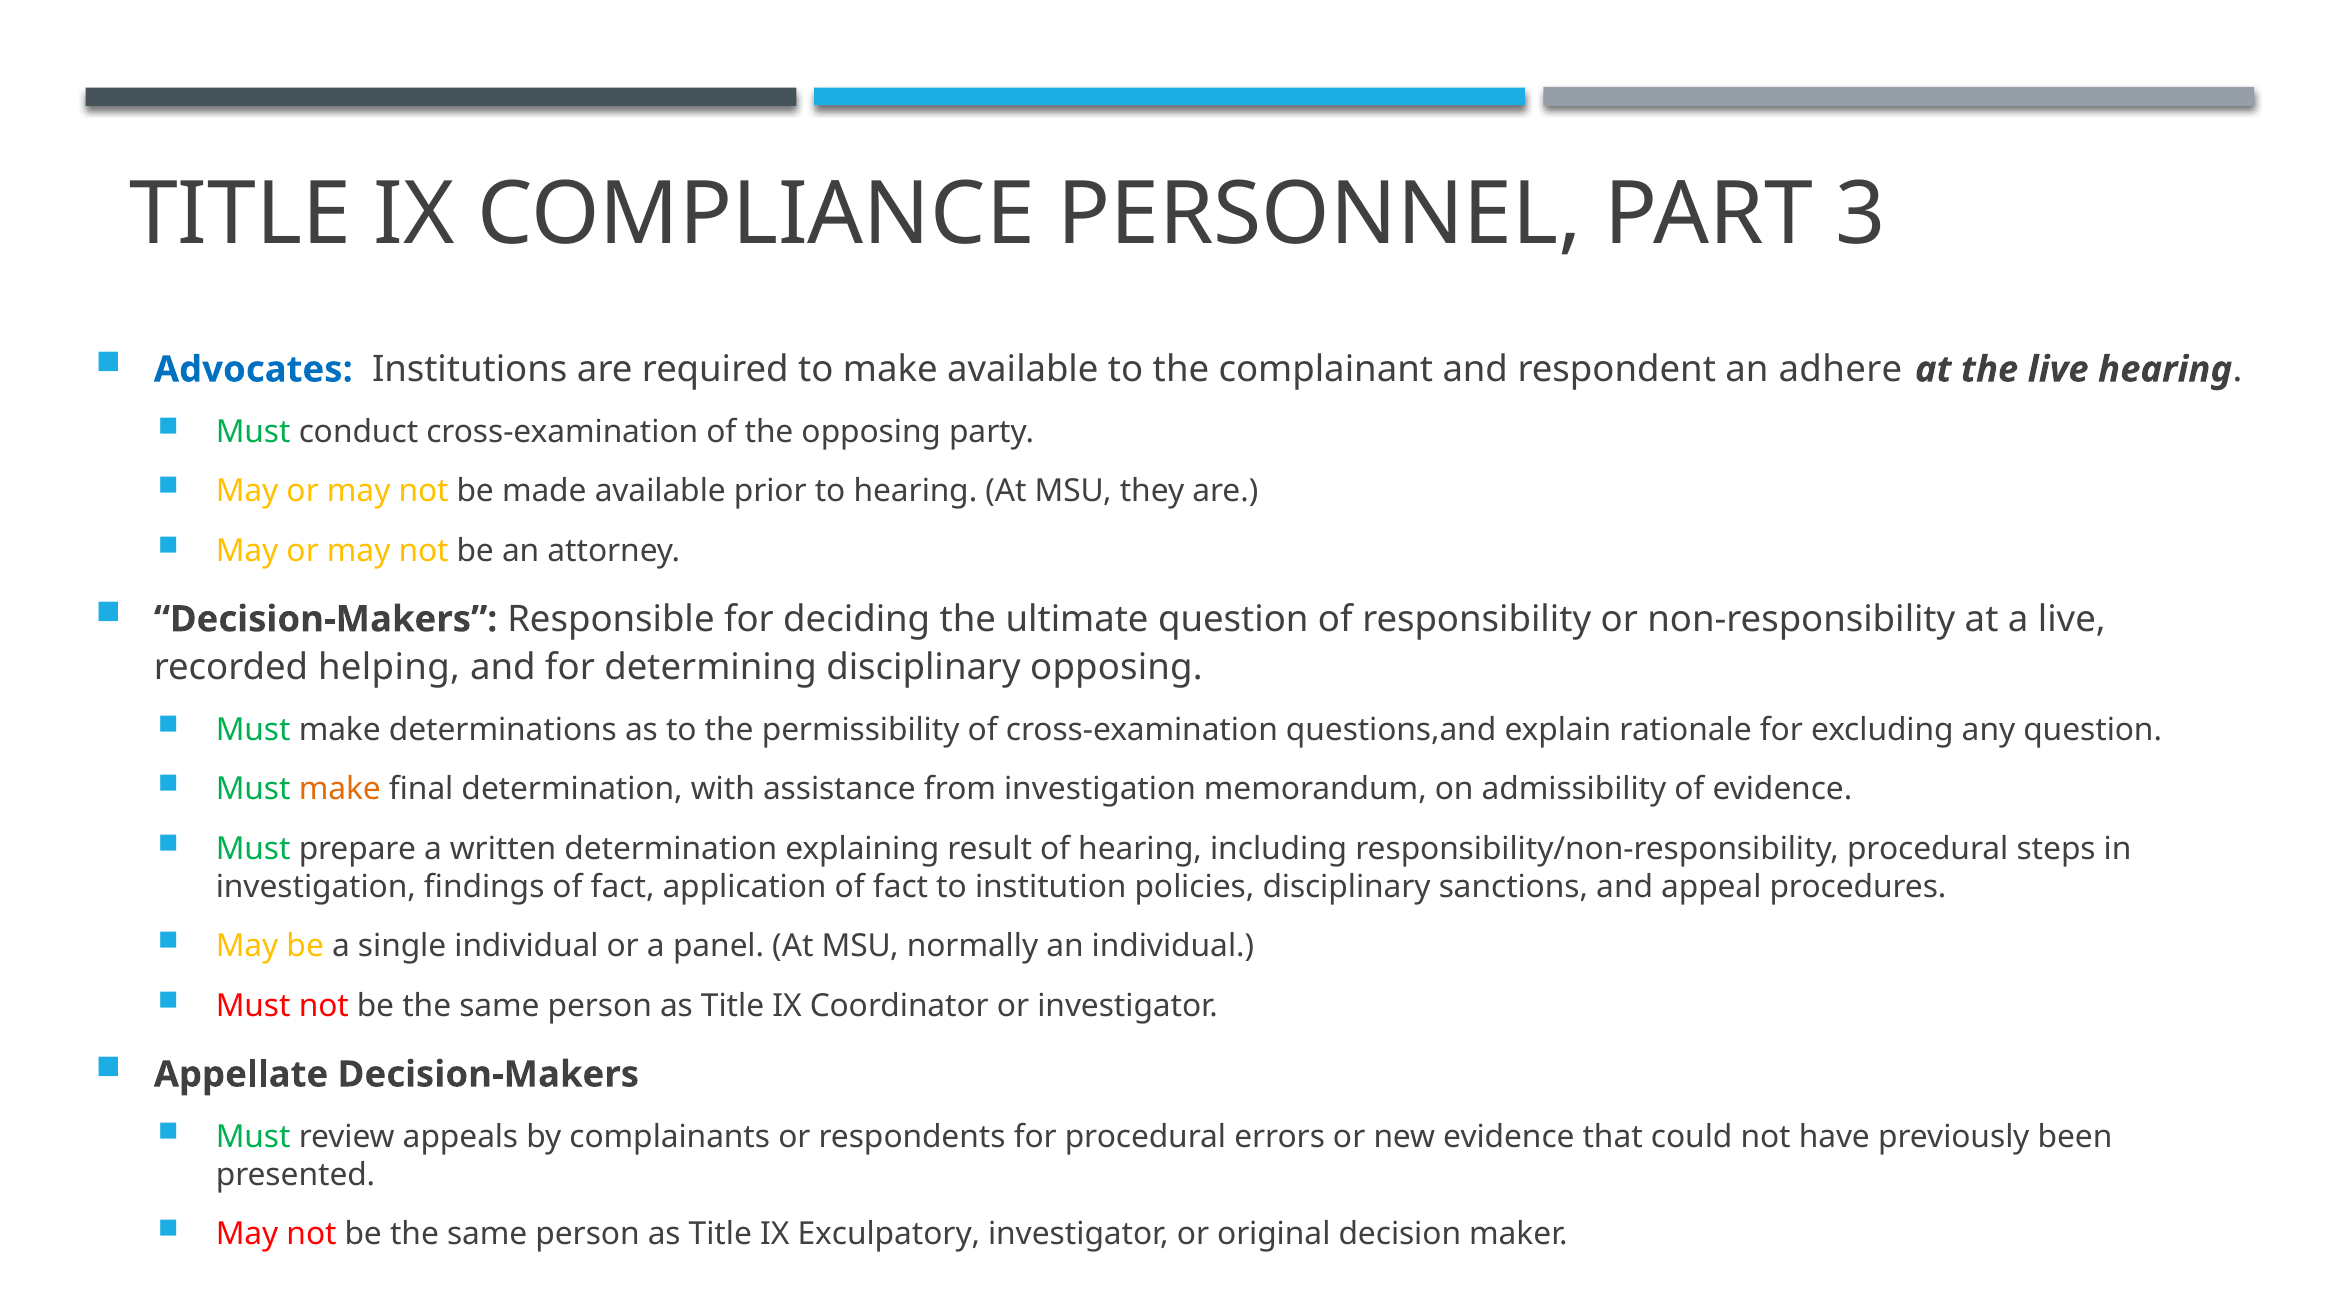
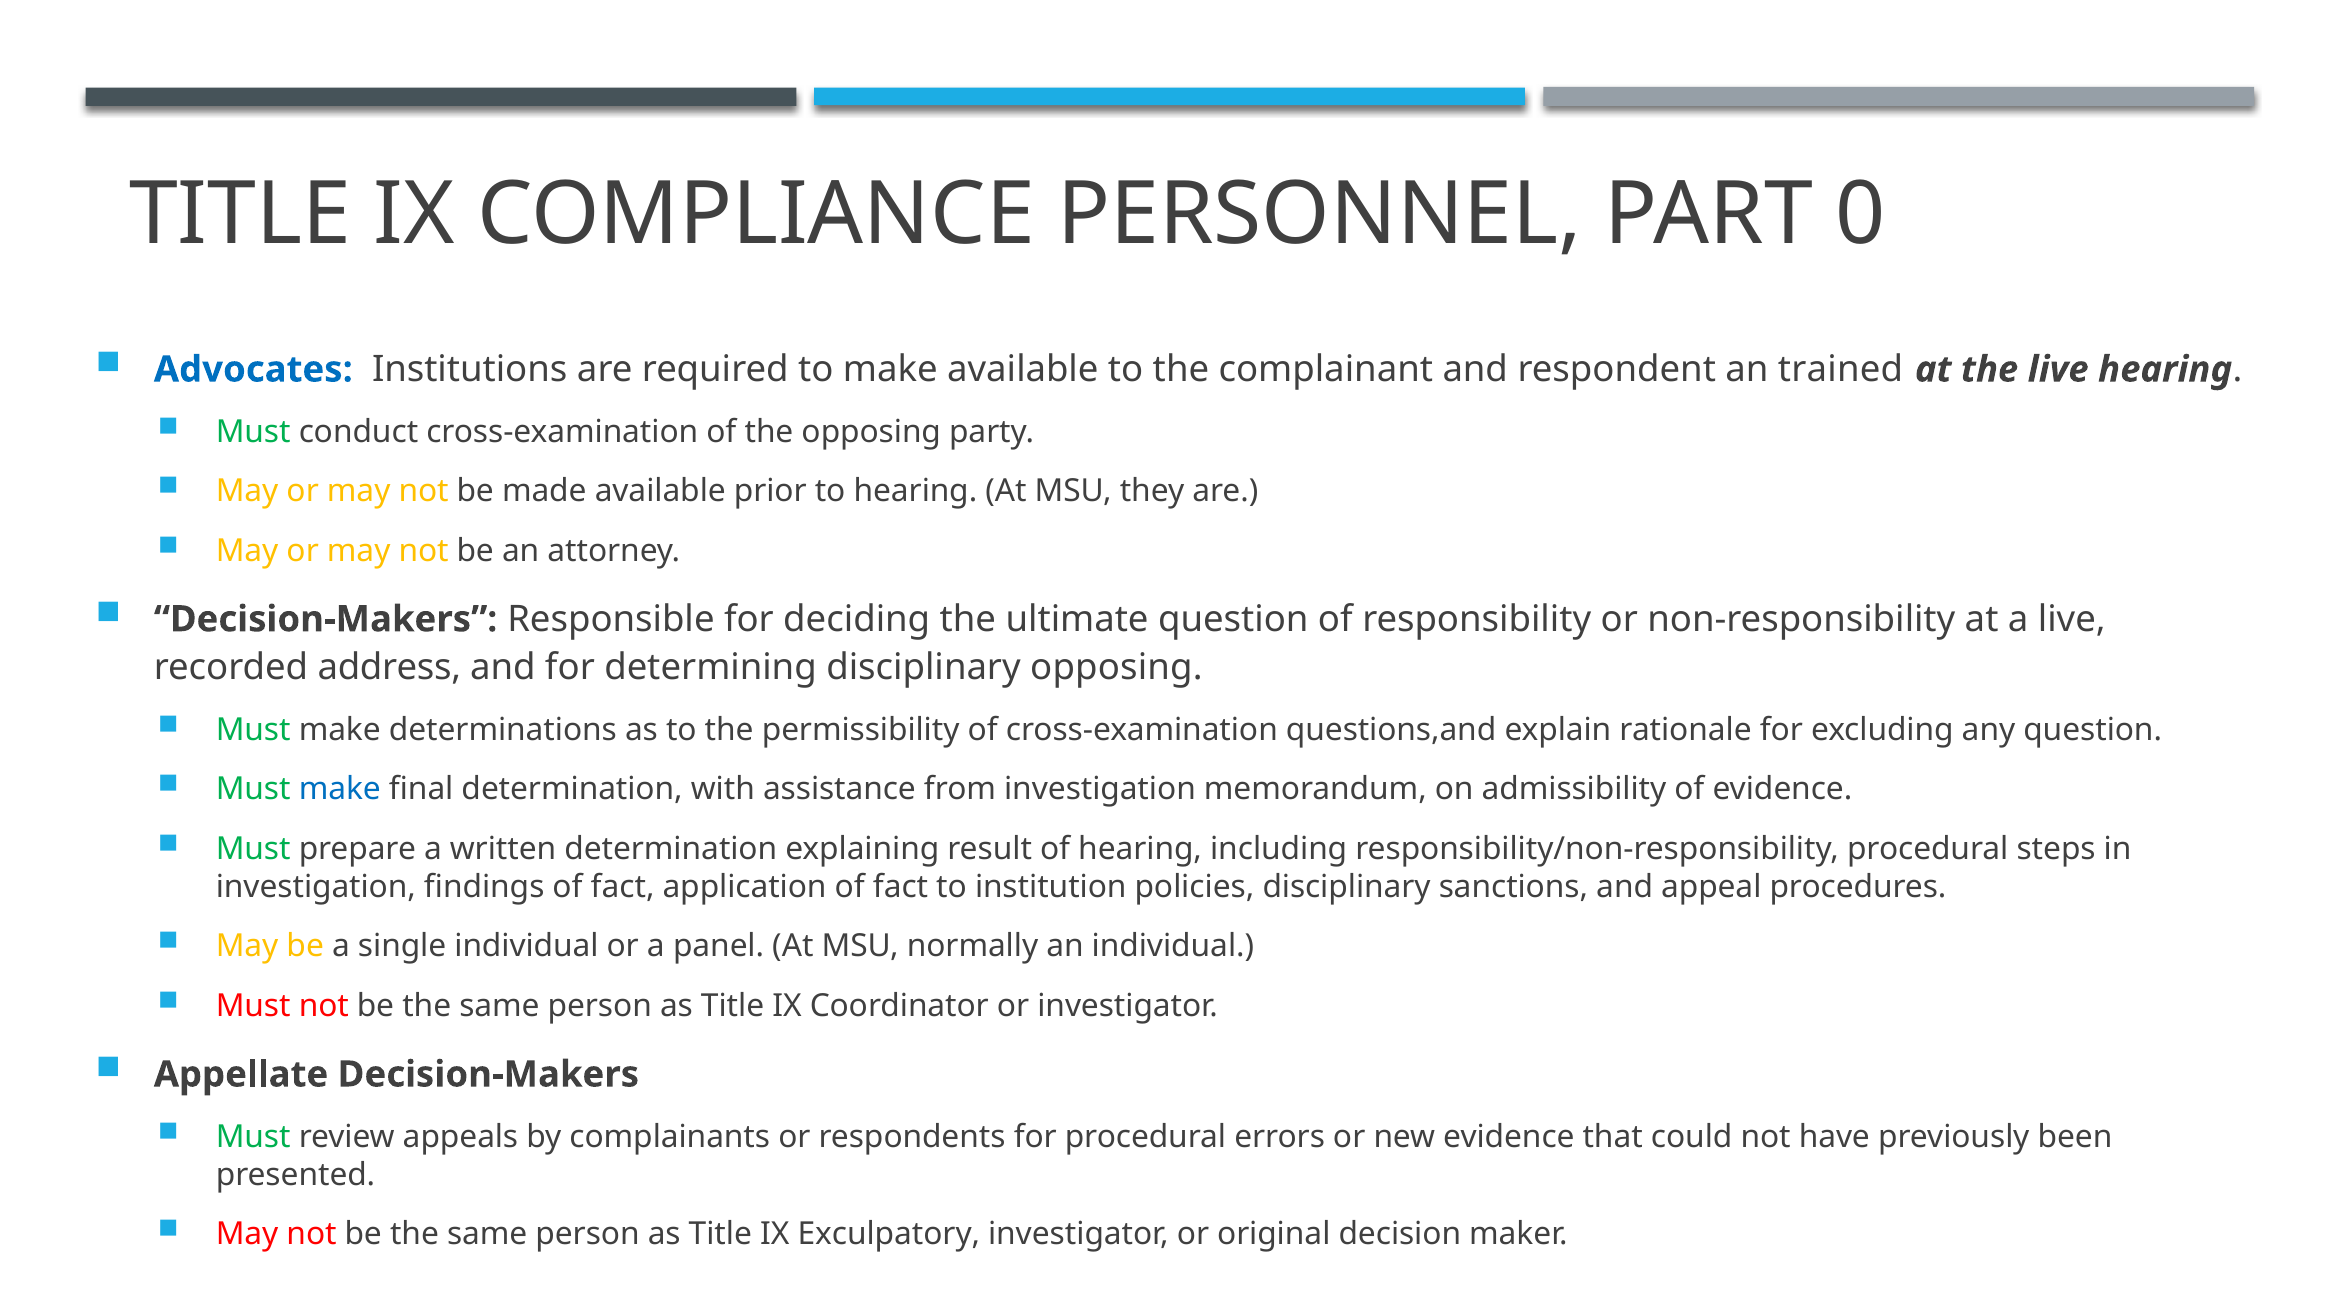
3: 3 -> 0
adhere: adhere -> trained
helping: helping -> address
make at (340, 789) colour: orange -> blue
